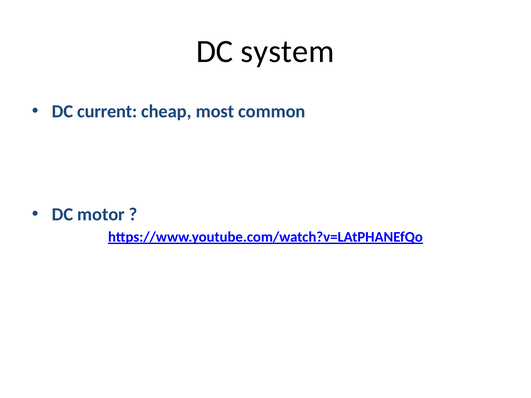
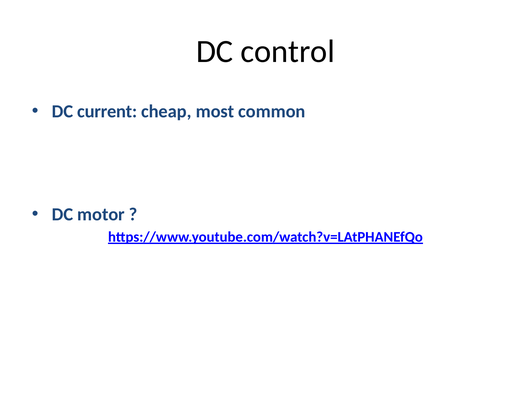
system: system -> control
